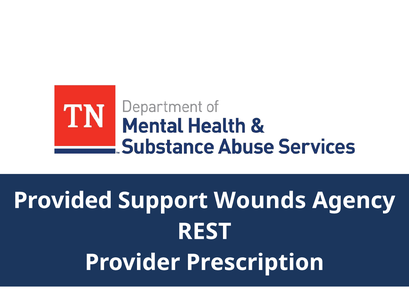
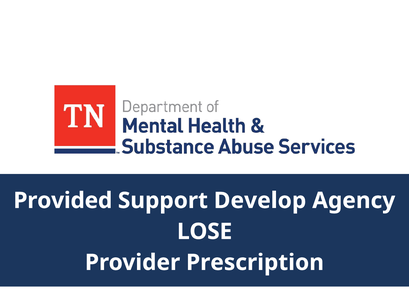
Wounds: Wounds -> Develop
REST: REST -> LOSE
